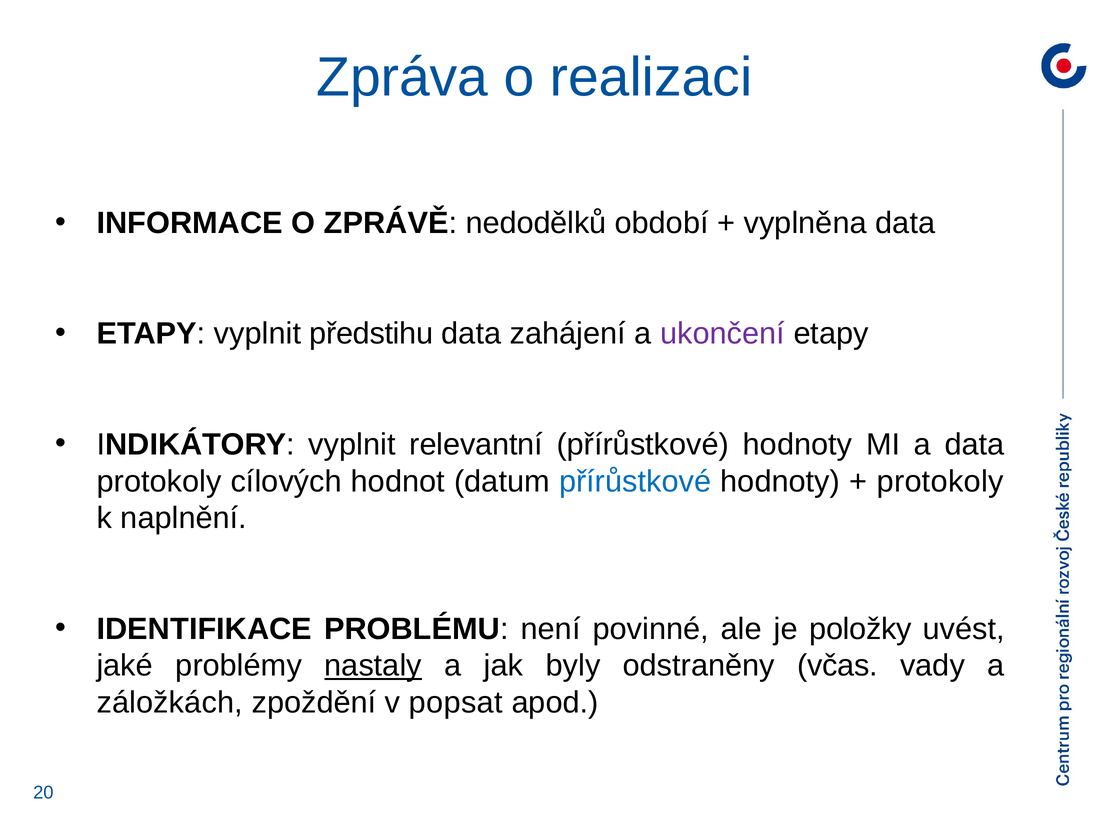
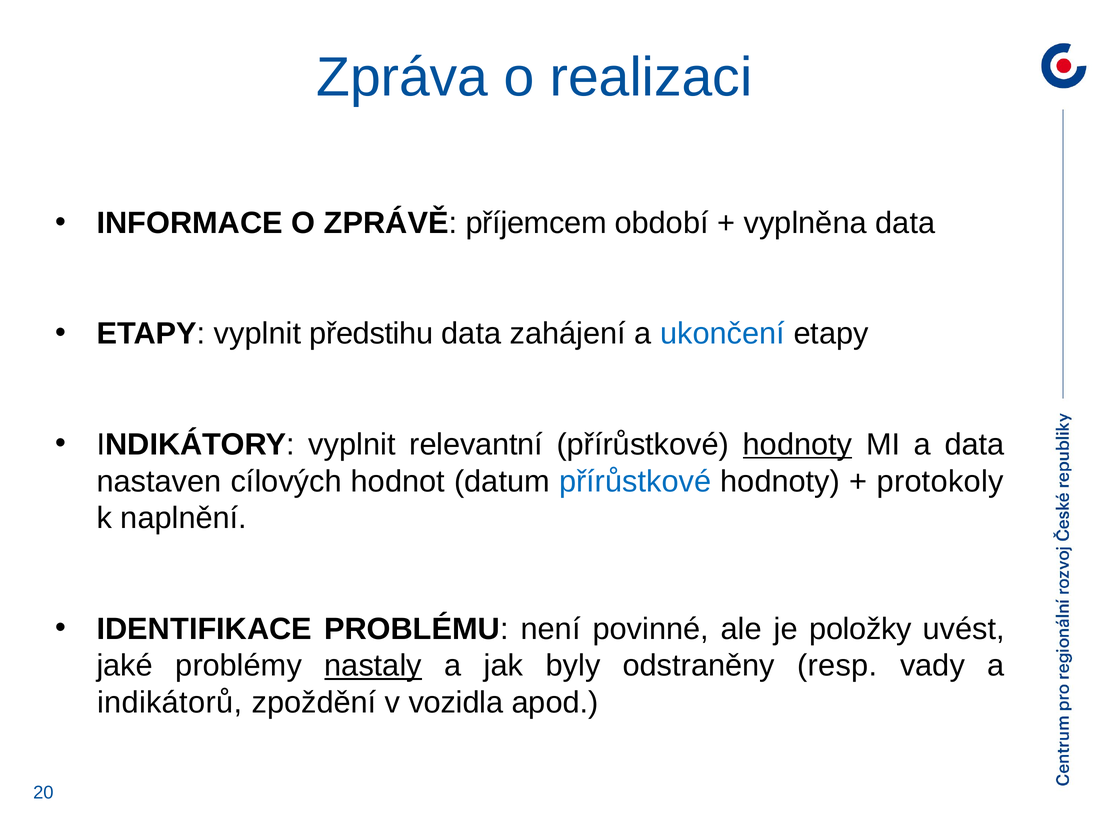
nedodělků: nedodělků -> příjemcem
ukončení colour: purple -> blue
hodnoty at (798, 444) underline: none -> present
protokoly at (159, 481): protokoly -> nastaven
včas: včas -> resp
záložkách: záložkách -> indikátorů
popsat: popsat -> vozidla
